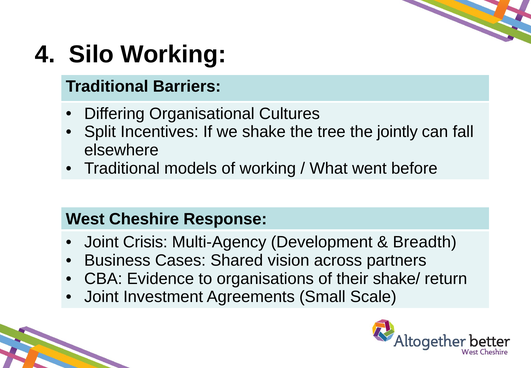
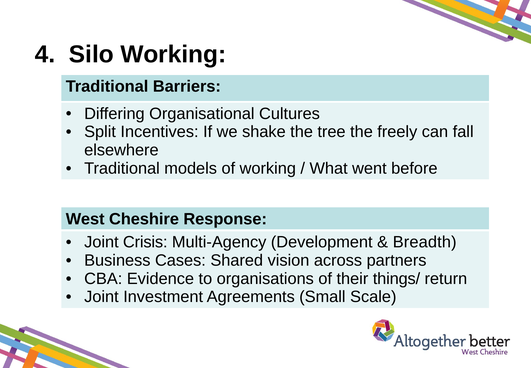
jointly: jointly -> freely
shake/: shake/ -> things/
